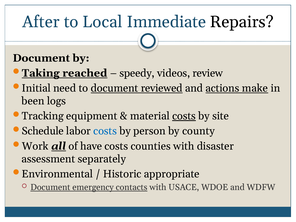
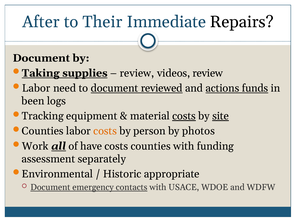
Local: Local -> Their
reached: reached -> supplies
speedy at (137, 73): speedy -> review
Initial at (36, 88): Initial -> Labor
make: make -> funds
site underline: none -> present
Schedule at (43, 131): Schedule -> Counties
costs at (105, 131) colour: blue -> orange
county: county -> photos
disaster: disaster -> funding
